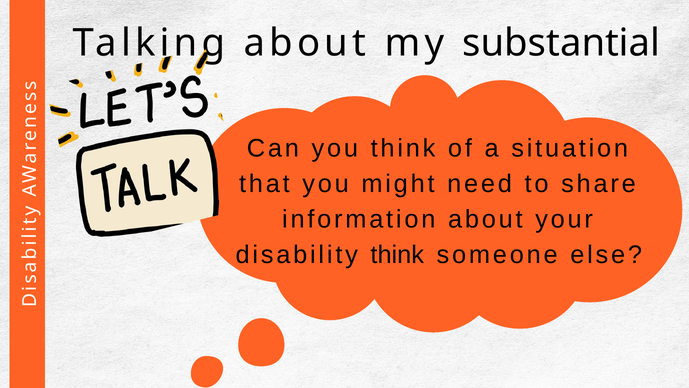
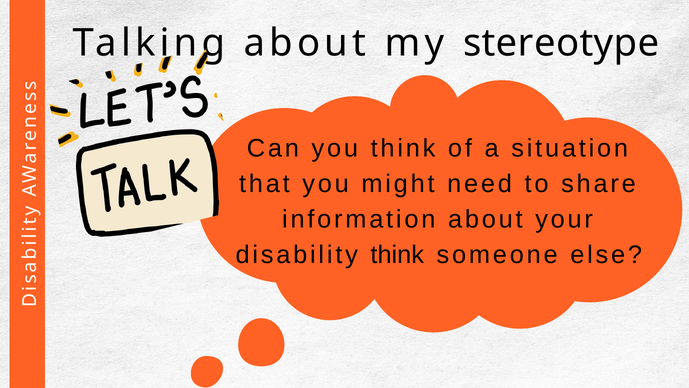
substantial: substantial -> stereotype
